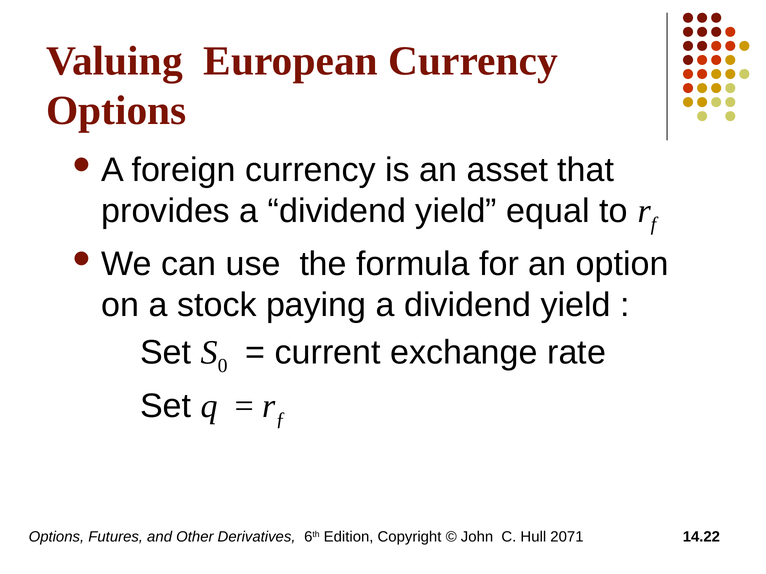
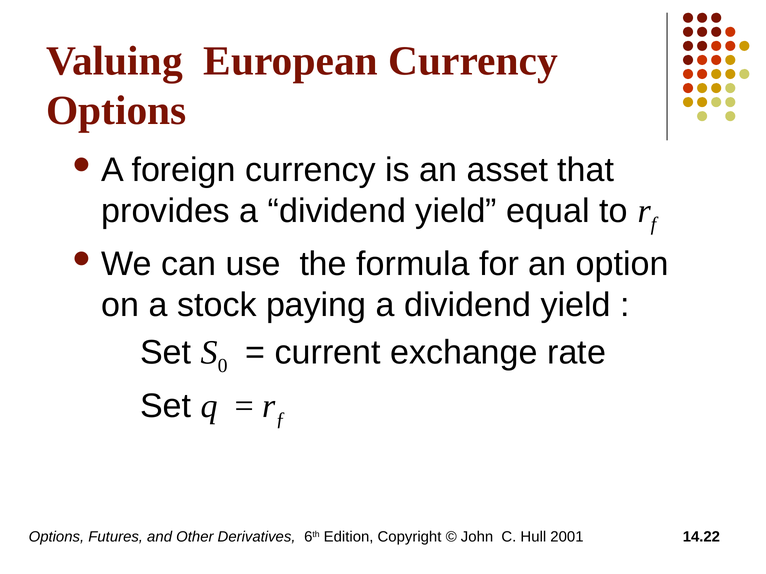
2071: 2071 -> 2001
